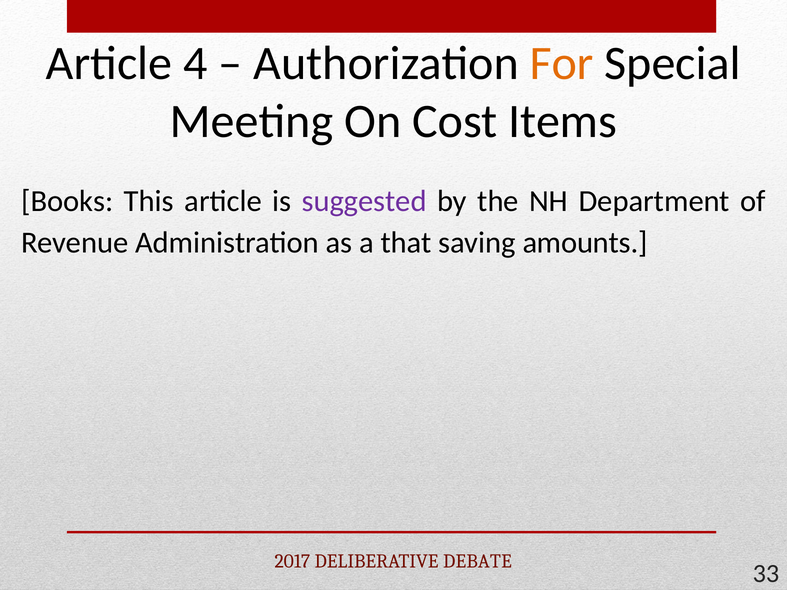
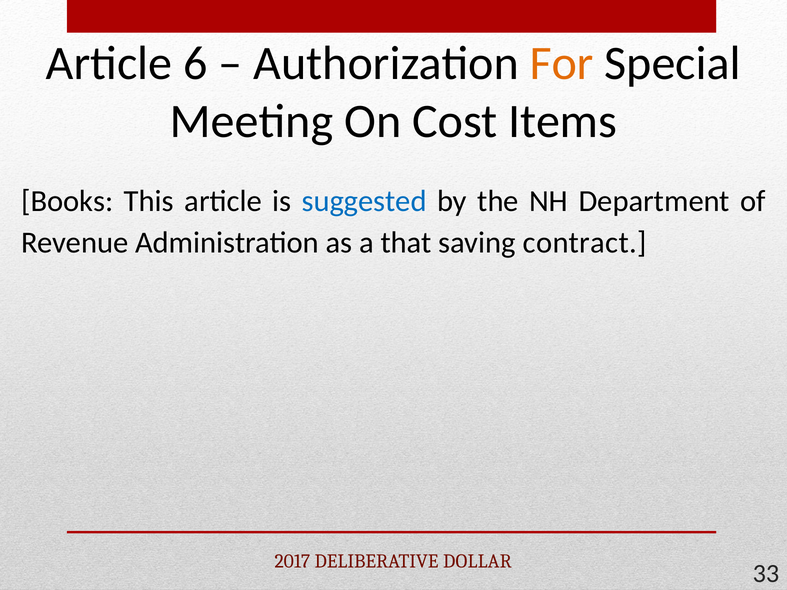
4: 4 -> 6
suggested colour: purple -> blue
amounts: amounts -> contract
DEBATE: DEBATE -> DOLLAR
